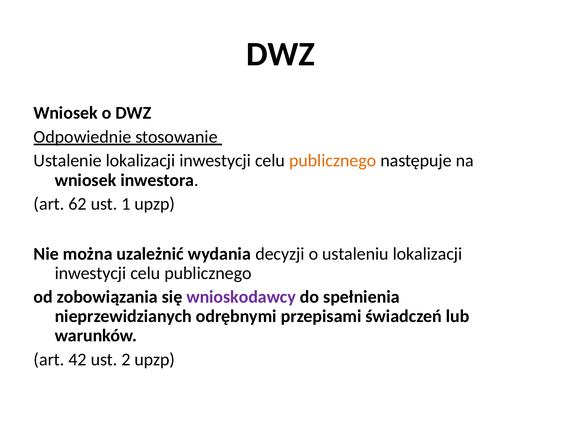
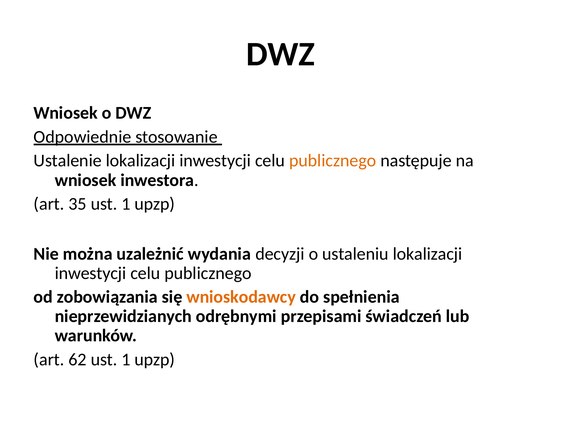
62: 62 -> 35
wnioskodawcy colour: purple -> orange
42: 42 -> 62
2 at (126, 359): 2 -> 1
